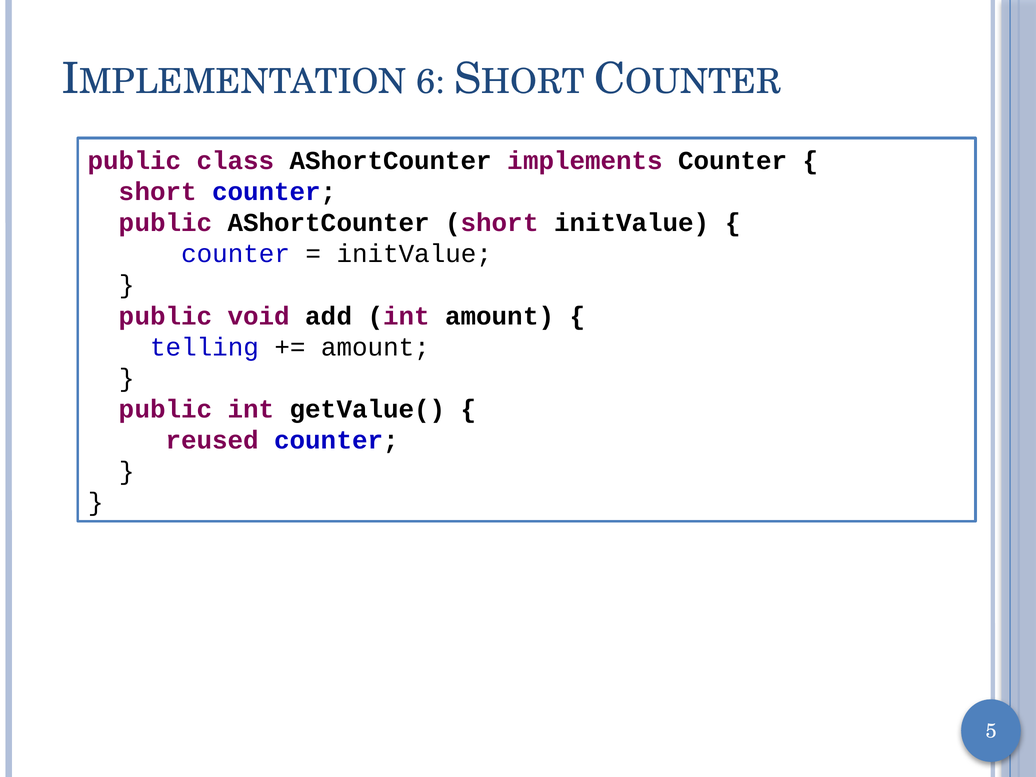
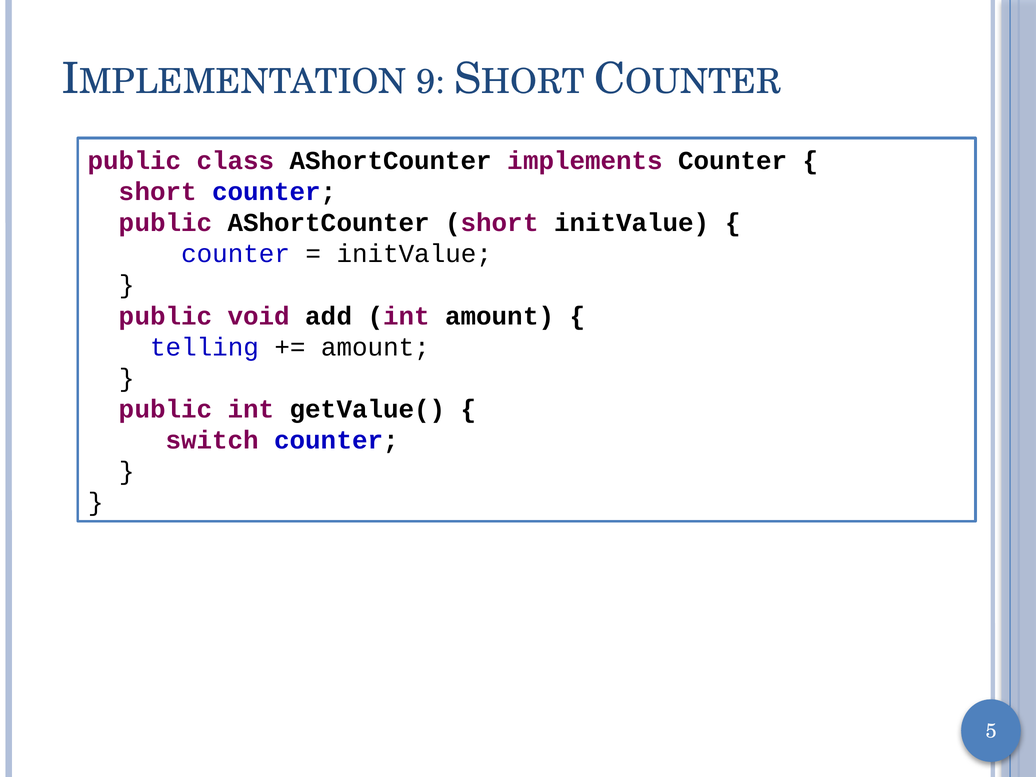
6: 6 -> 9
reused: reused -> switch
